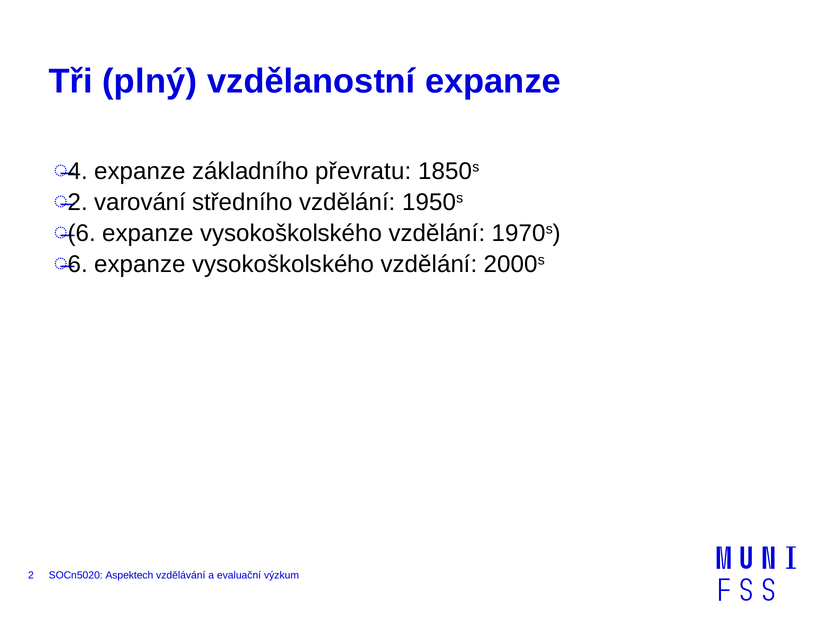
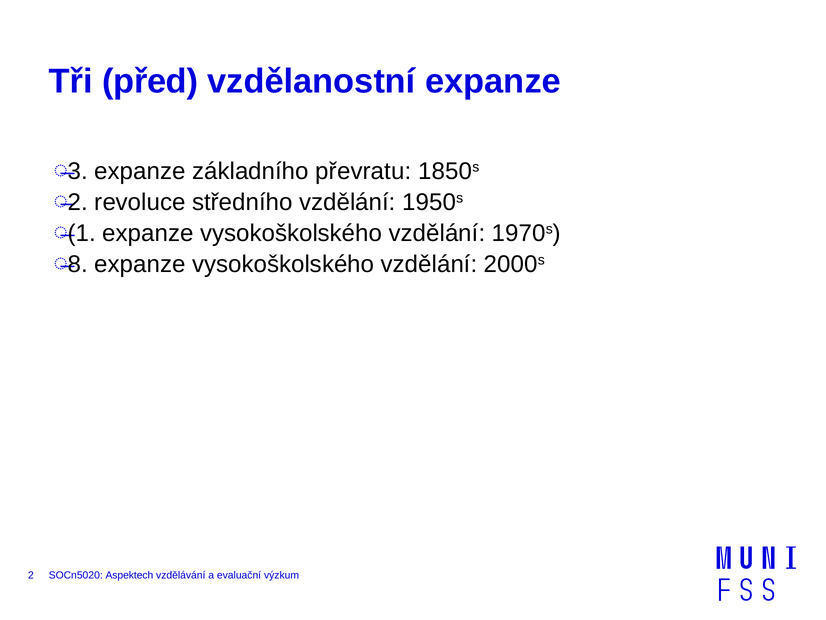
plný: plný -> před
4: 4 -> 3
varování: varování -> revoluce
6 at (82, 233): 6 -> 1
6 at (78, 264): 6 -> 8
